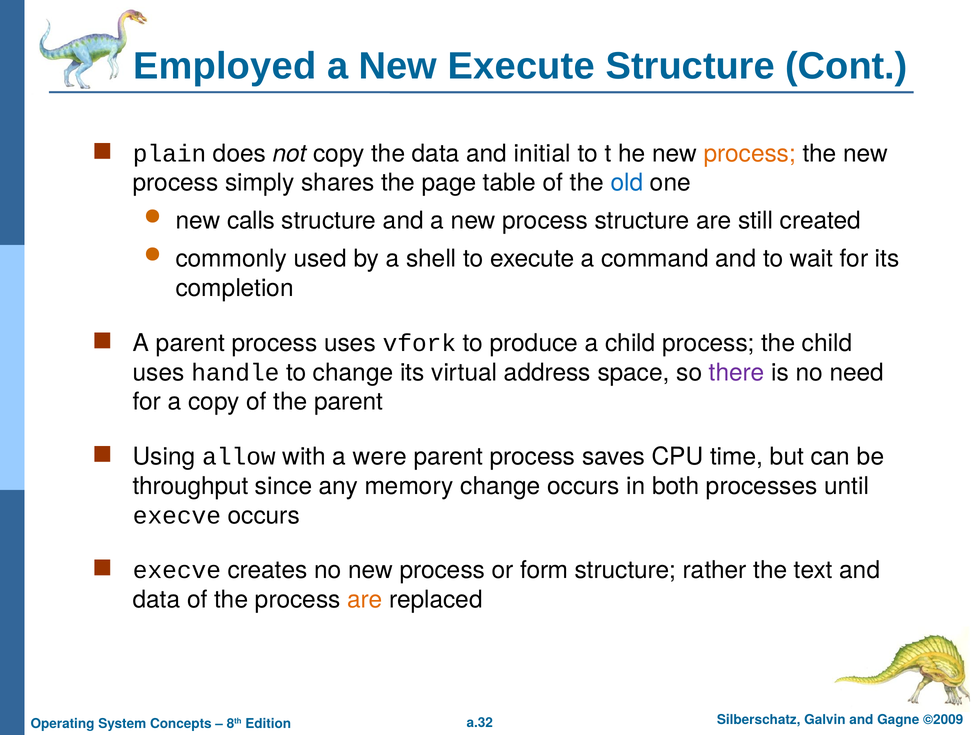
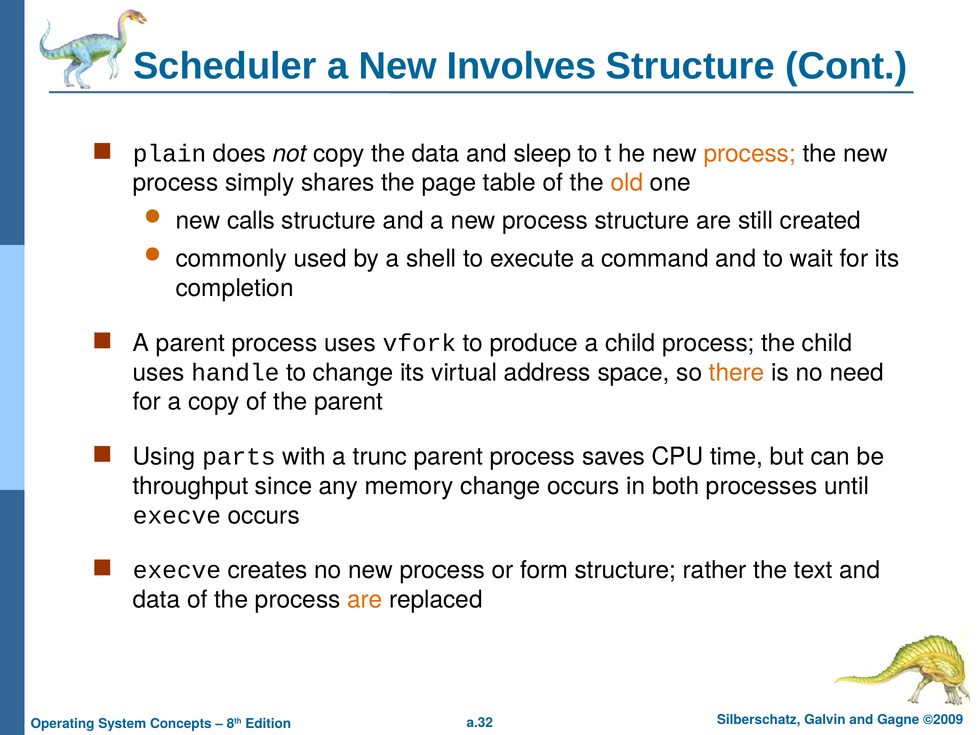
Employed: Employed -> Scheduler
New Execute: Execute -> Involves
initial: initial -> sleep
old colour: blue -> orange
there colour: purple -> orange
allow: allow -> parts
were: were -> trunc
